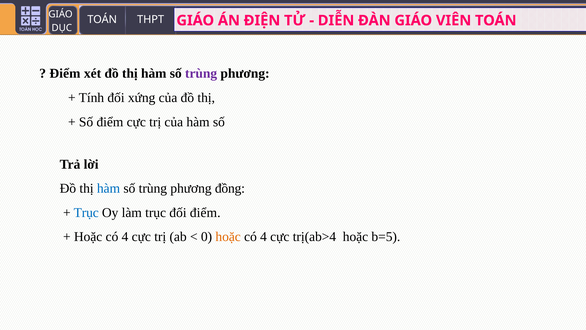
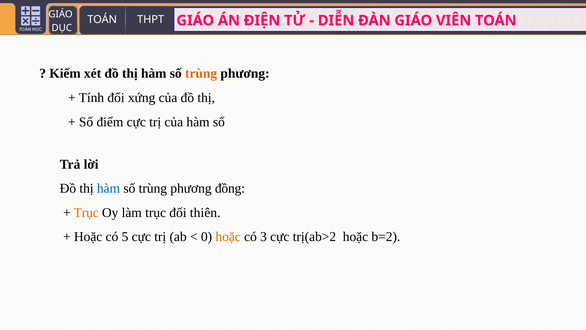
Điểm at (65, 73): Điểm -> Kiểm
trùng at (201, 73) colour: purple -> orange
Trục at (86, 212) colour: blue -> orange
đối điểm: điểm -> thiên
4 at (125, 237): 4 -> 5
4 at (264, 237): 4 -> 3
trị(ab>4: trị(ab>4 -> trị(ab>2
b=5: b=5 -> b=2
